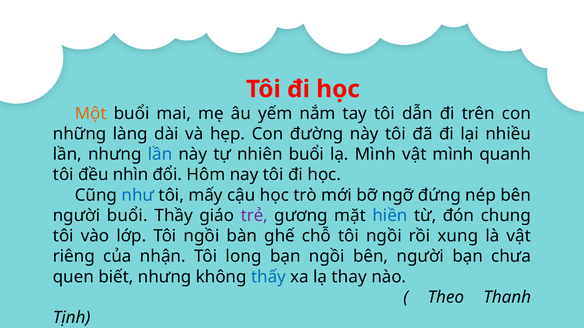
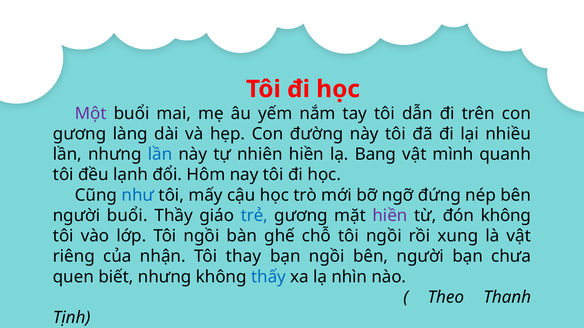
Một colour: orange -> purple
những at (80, 134): những -> gương
nhiên buổi: buổi -> hiền
lạ Mình: Mình -> Bang
nhìn: nhìn -> lạnh
trẻ colour: purple -> blue
hiền at (390, 216) colour: blue -> purple
đón chung: chung -> không
long: long -> thay
thay: thay -> nhìn
